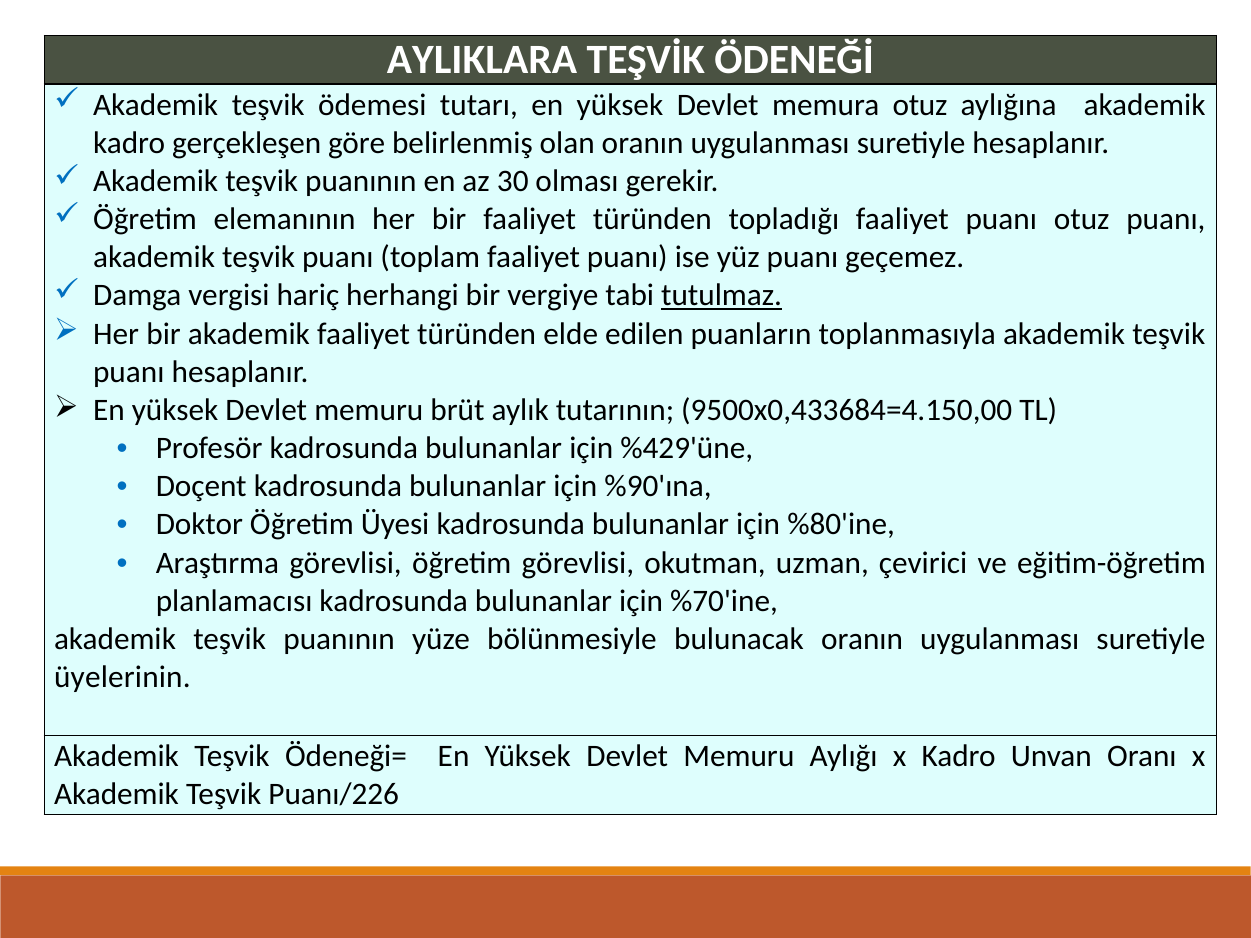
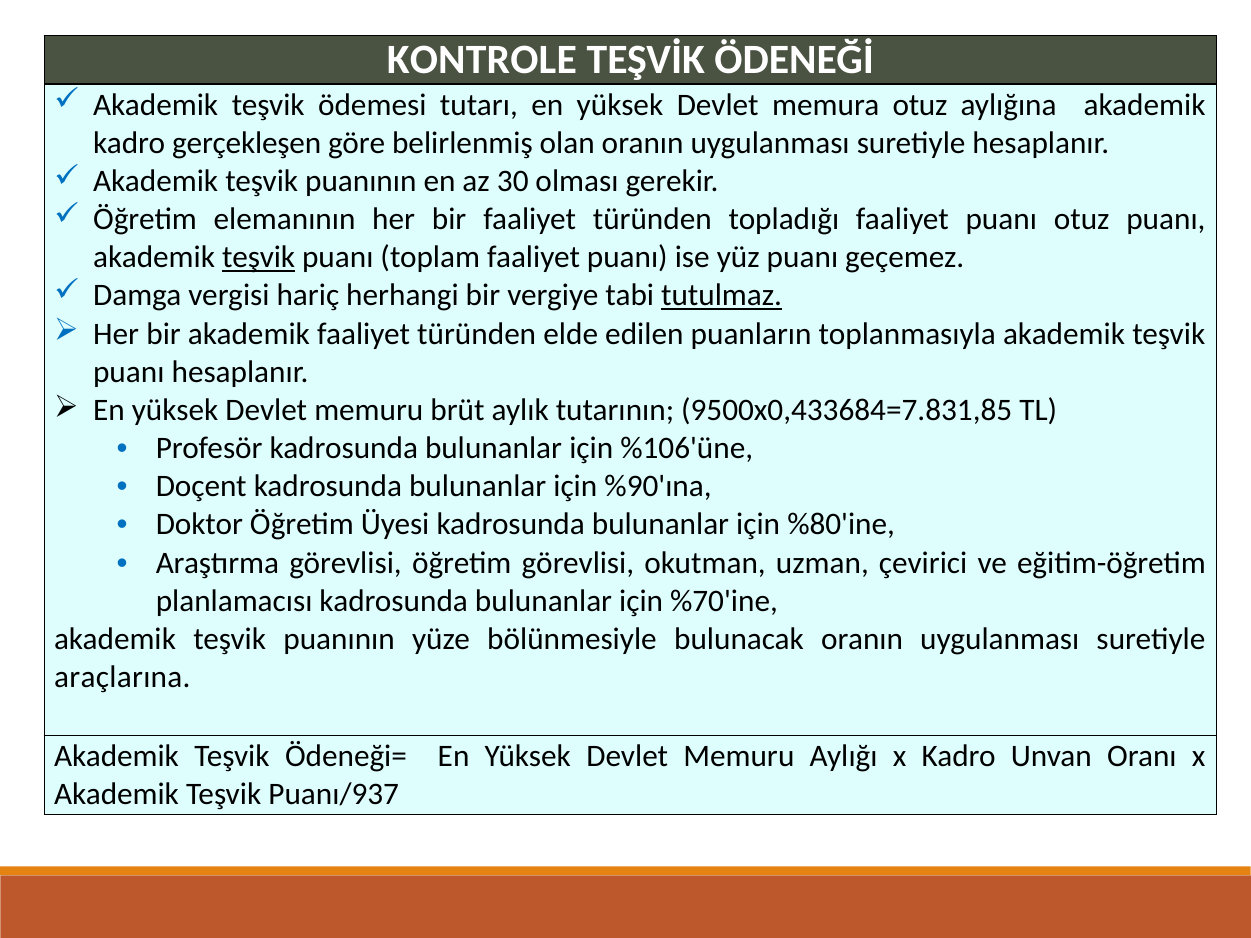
AYLIKLARA: AYLIKLARA -> KONTROLE
teşvik at (259, 258) underline: none -> present
9500x0,433684=4.150,00: 9500x0,433684=4.150,00 -> 9500x0,433684=7.831,85
%429'üne: %429'üne -> %106'üne
üyelerinin: üyelerinin -> araçlarına
Puanı/226: Puanı/226 -> Puanı/937
